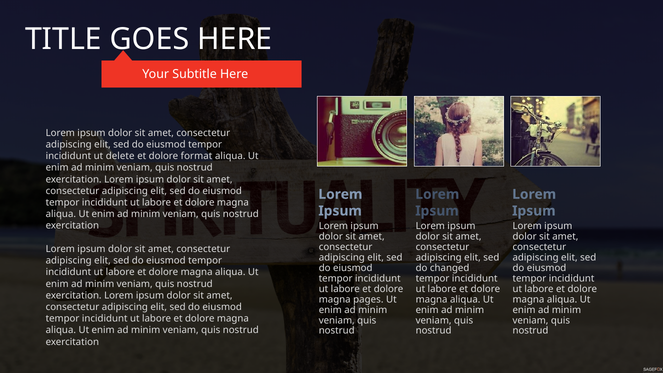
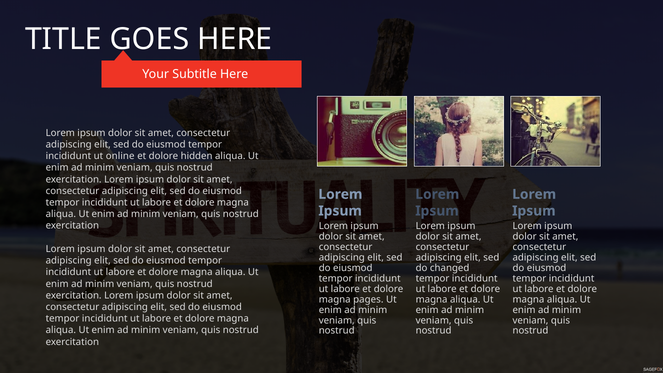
delete: delete -> online
format: format -> hidden
